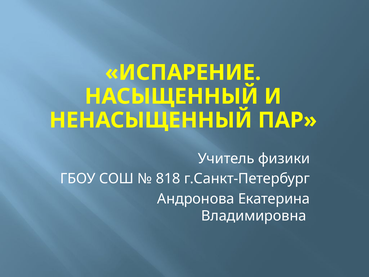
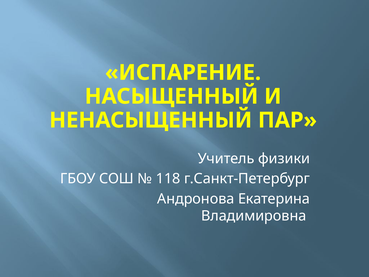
818: 818 -> 118
